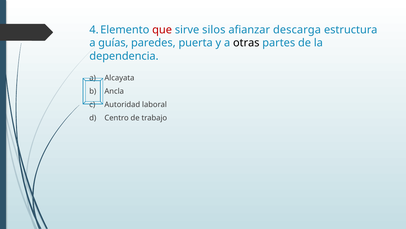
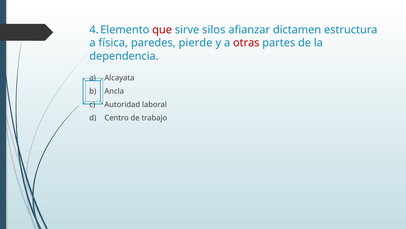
descarga: descarga -> dictamen
guías: guías -> física
puerta: puerta -> pierde
otras colour: black -> red
